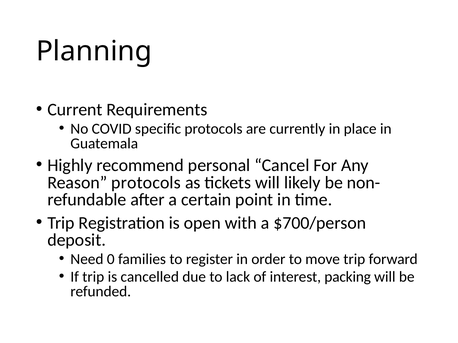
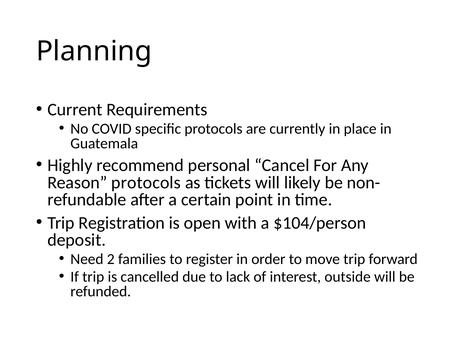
$700/person: $700/person -> $104/person
0: 0 -> 2
packing: packing -> outside
